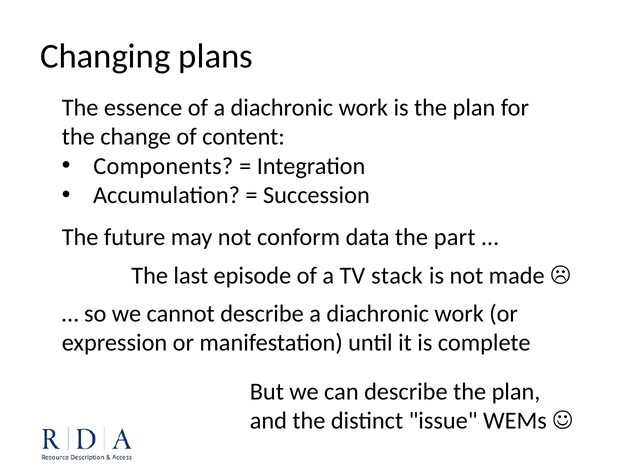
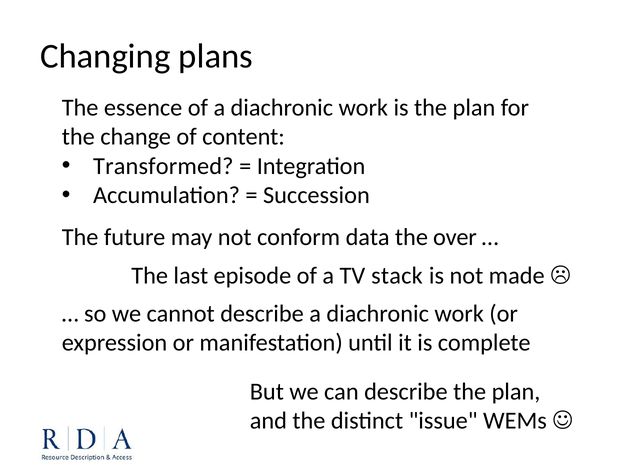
Components: Components -> Transformed
part: part -> over
